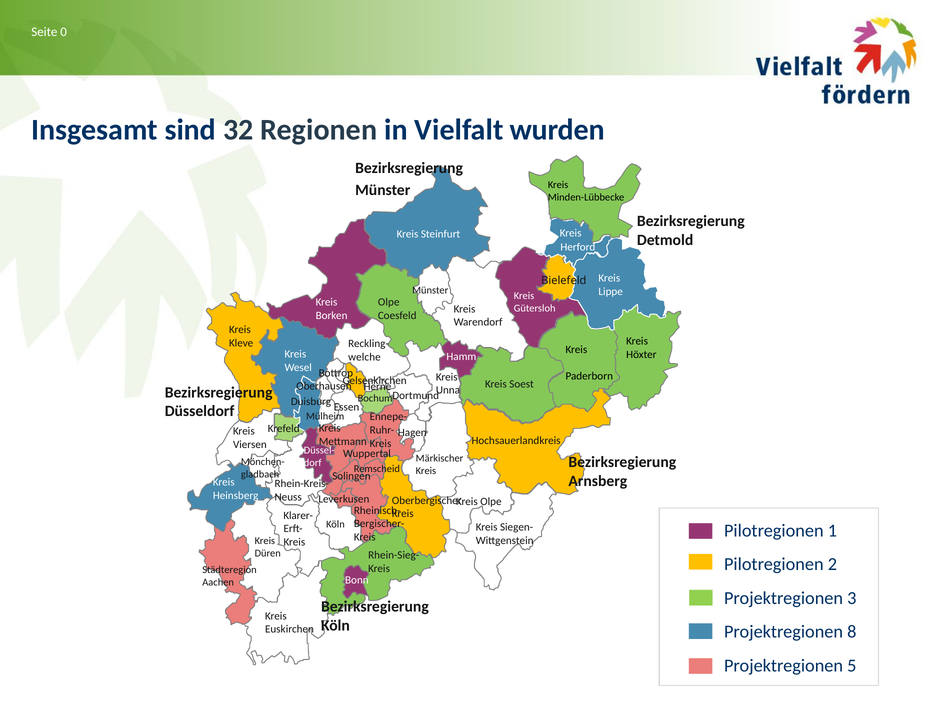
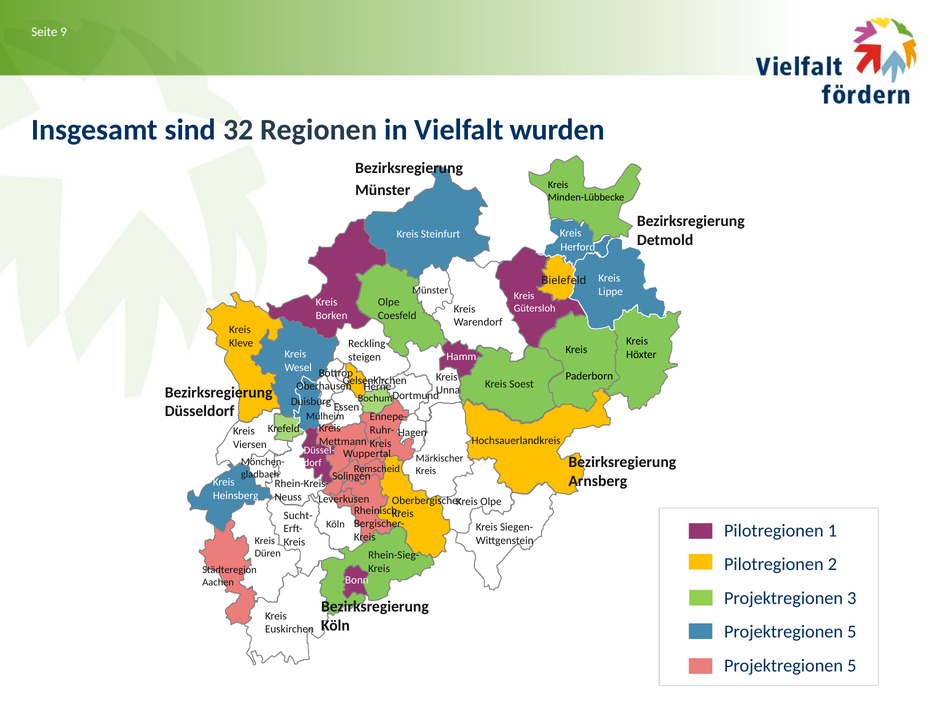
0: 0 -> 9
welche: welche -> steigen
Klarer-: Klarer- -> Sucht-
8 at (852, 632): 8 -> 5
